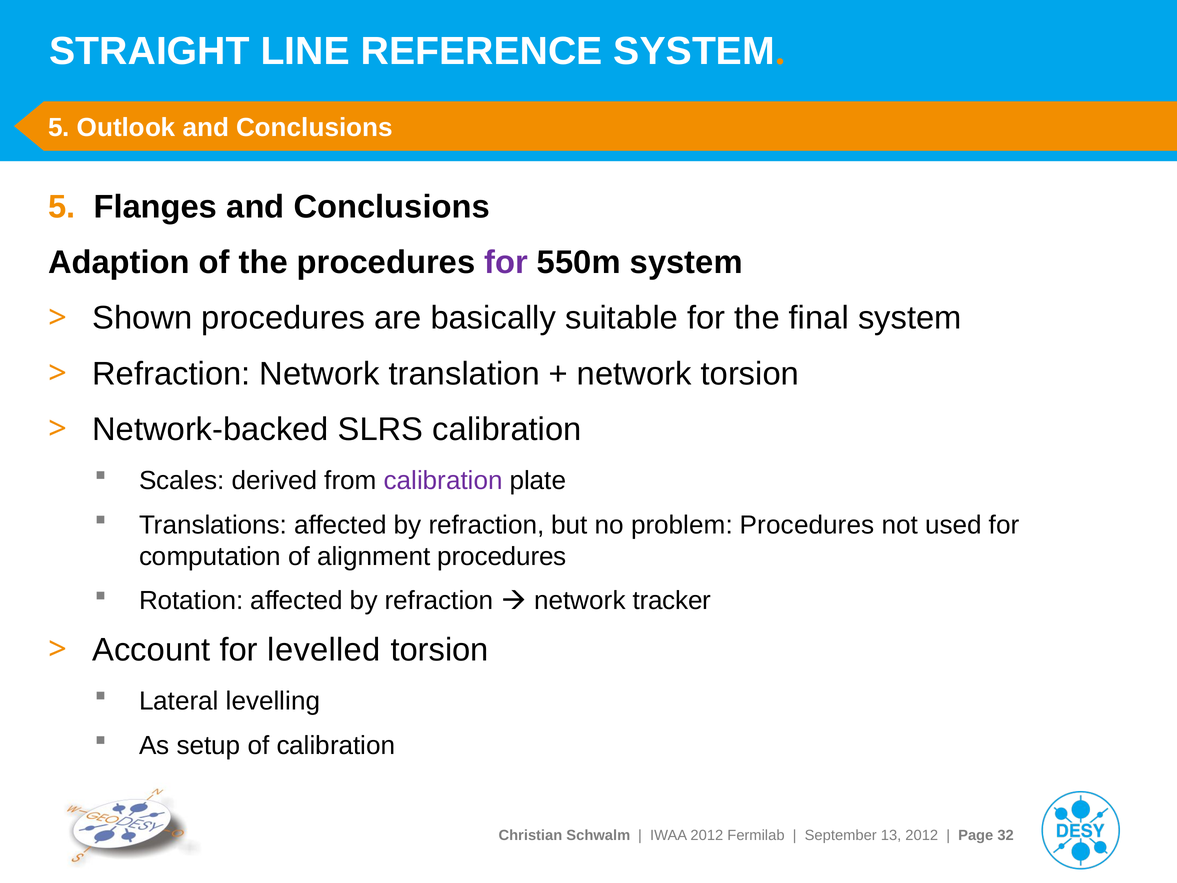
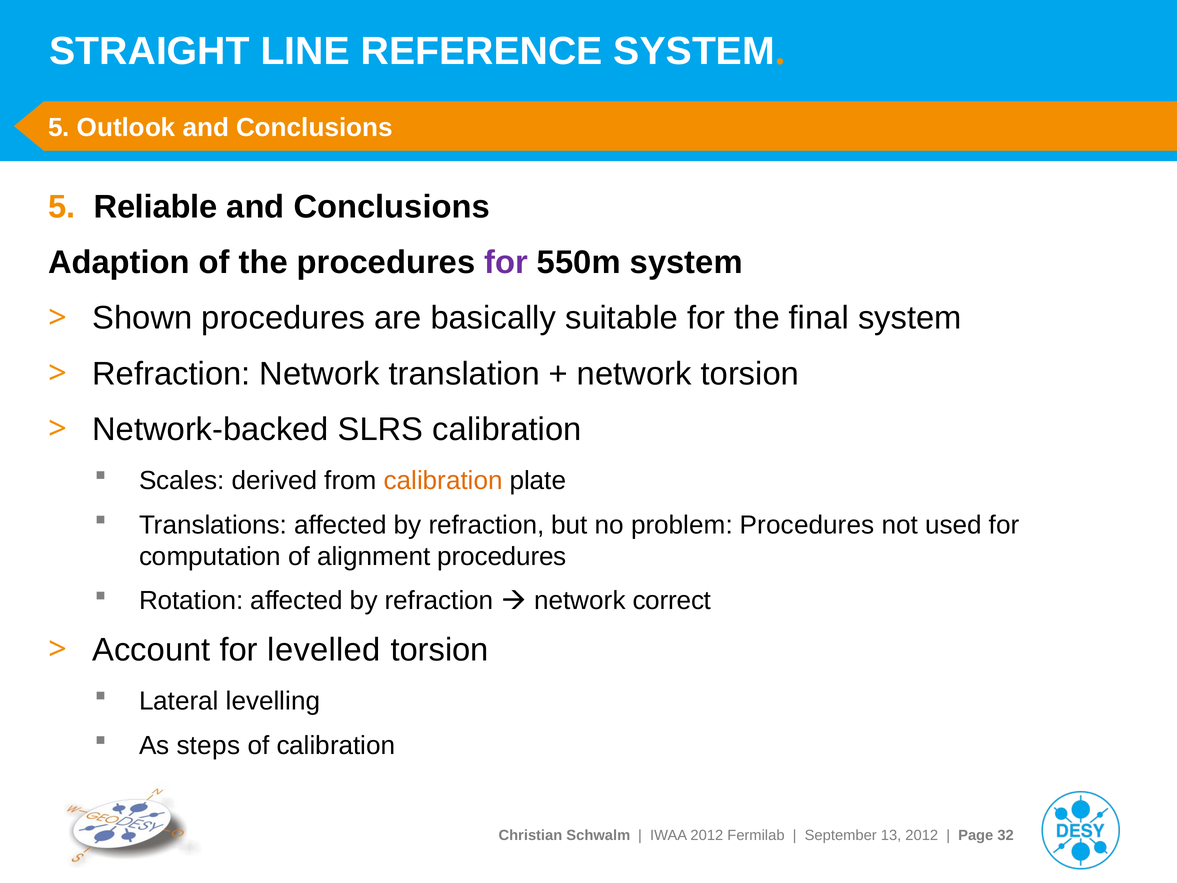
Flanges: Flanges -> Reliable
calibration at (443, 480) colour: purple -> orange
tracker: tracker -> correct
setup: setup -> steps
